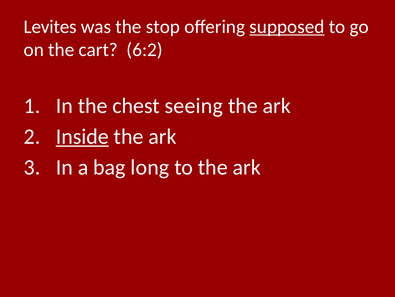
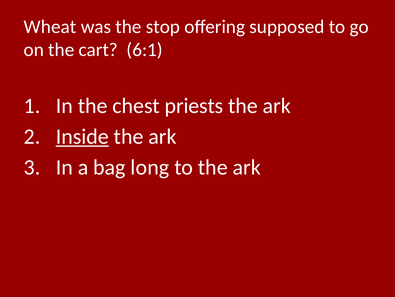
Levites: Levites -> Wheat
supposed underline: present -> none
6:2: 6:2 -> 6:1
seeing: seeing -> priests
